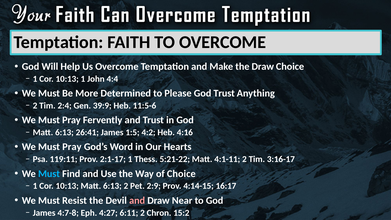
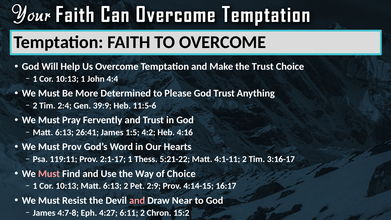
the Draw: Draw -> Trust
Pray at (72, 147): Pray -> Prov
Must at (49, 174) colour: light blue -> pink
